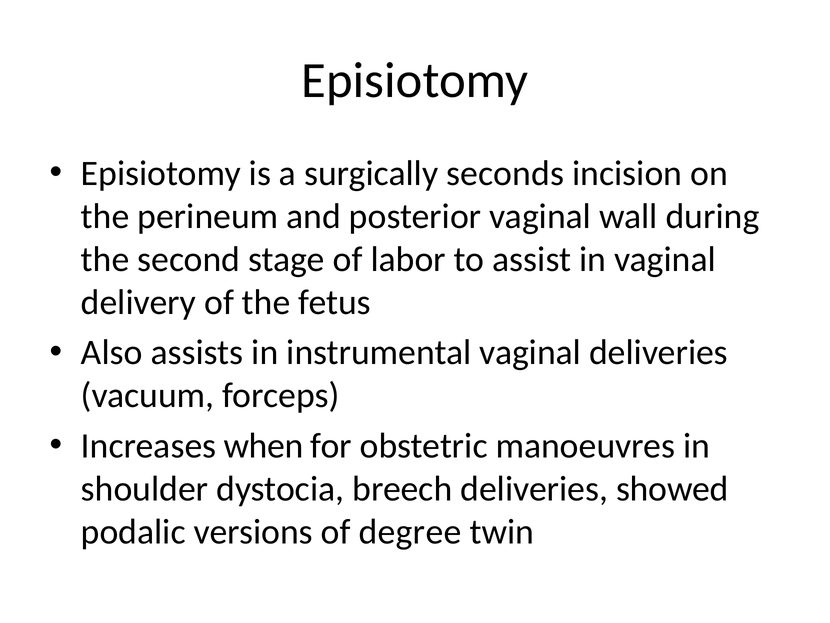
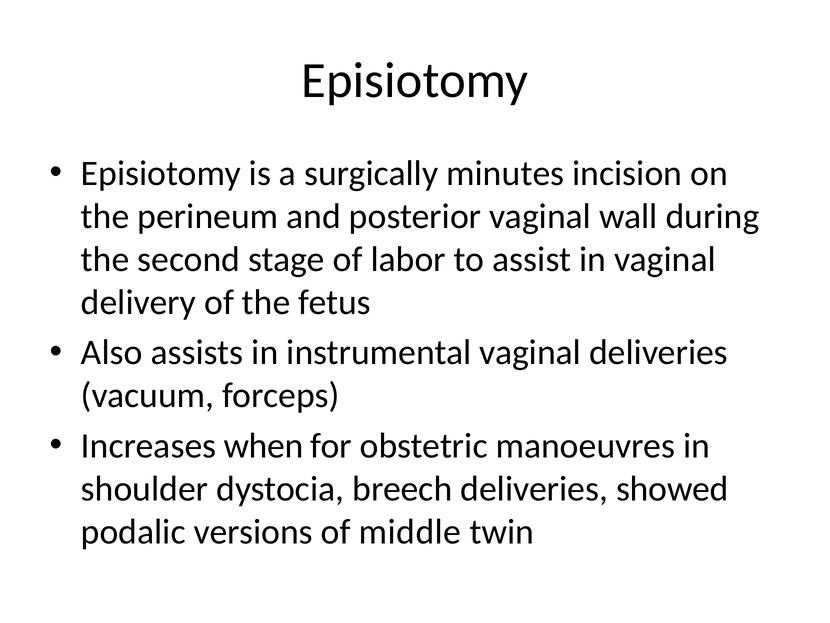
seconds: seconds -> minutes
degree: degree -> middle
